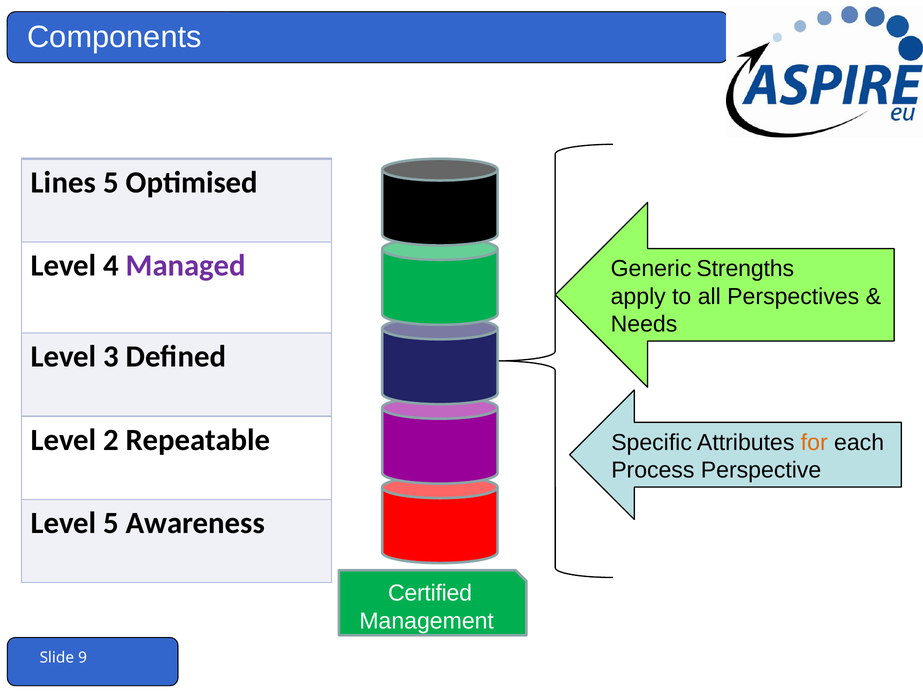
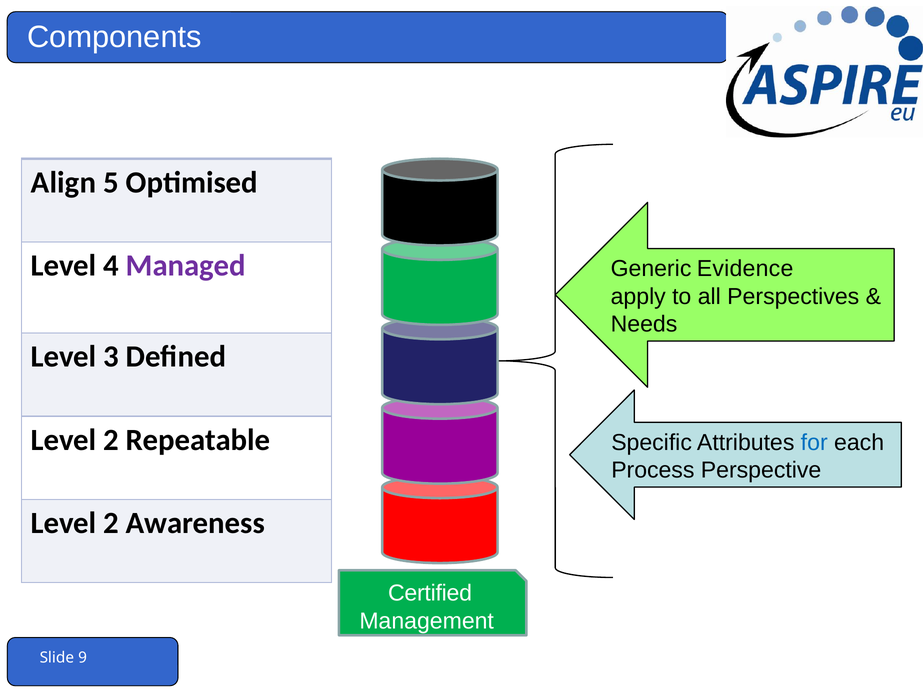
Lines: Lines -> Align
Strengths: Strengths -> Evidence
for colour: orange -> blue
5 at (111, 523): 5 -> 2
